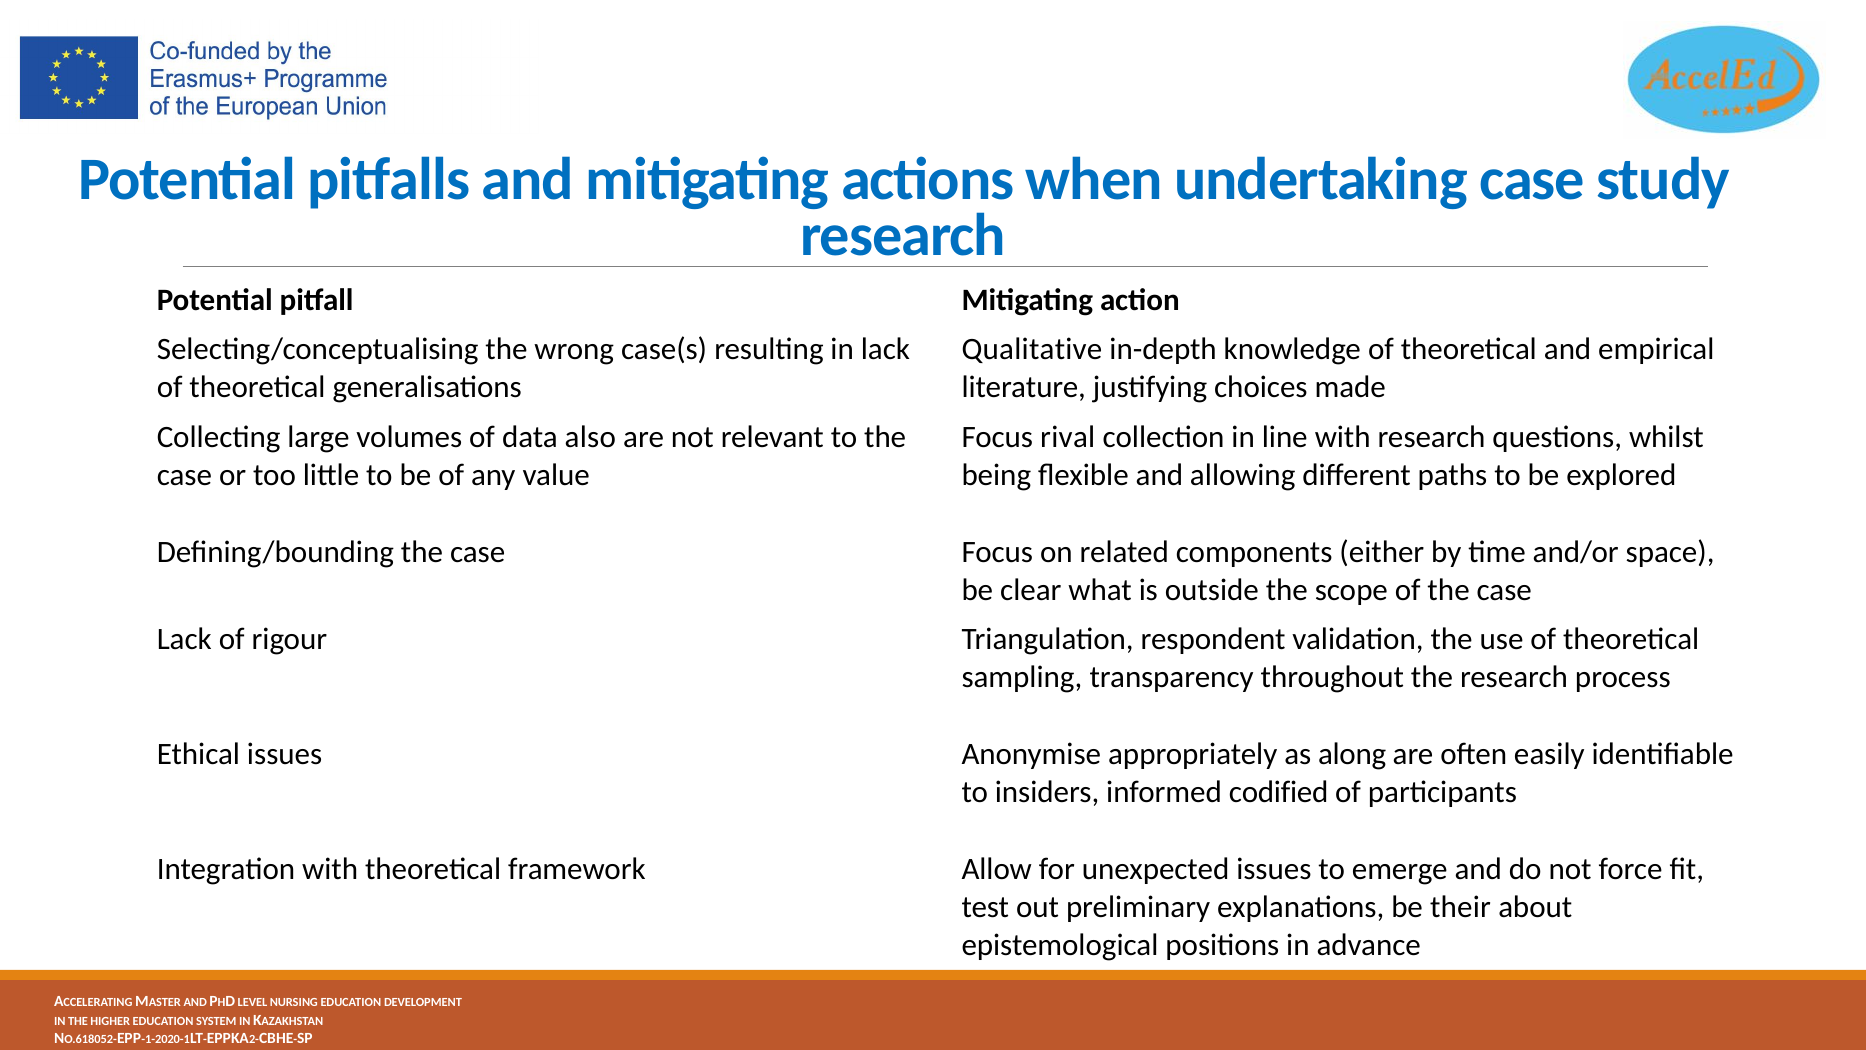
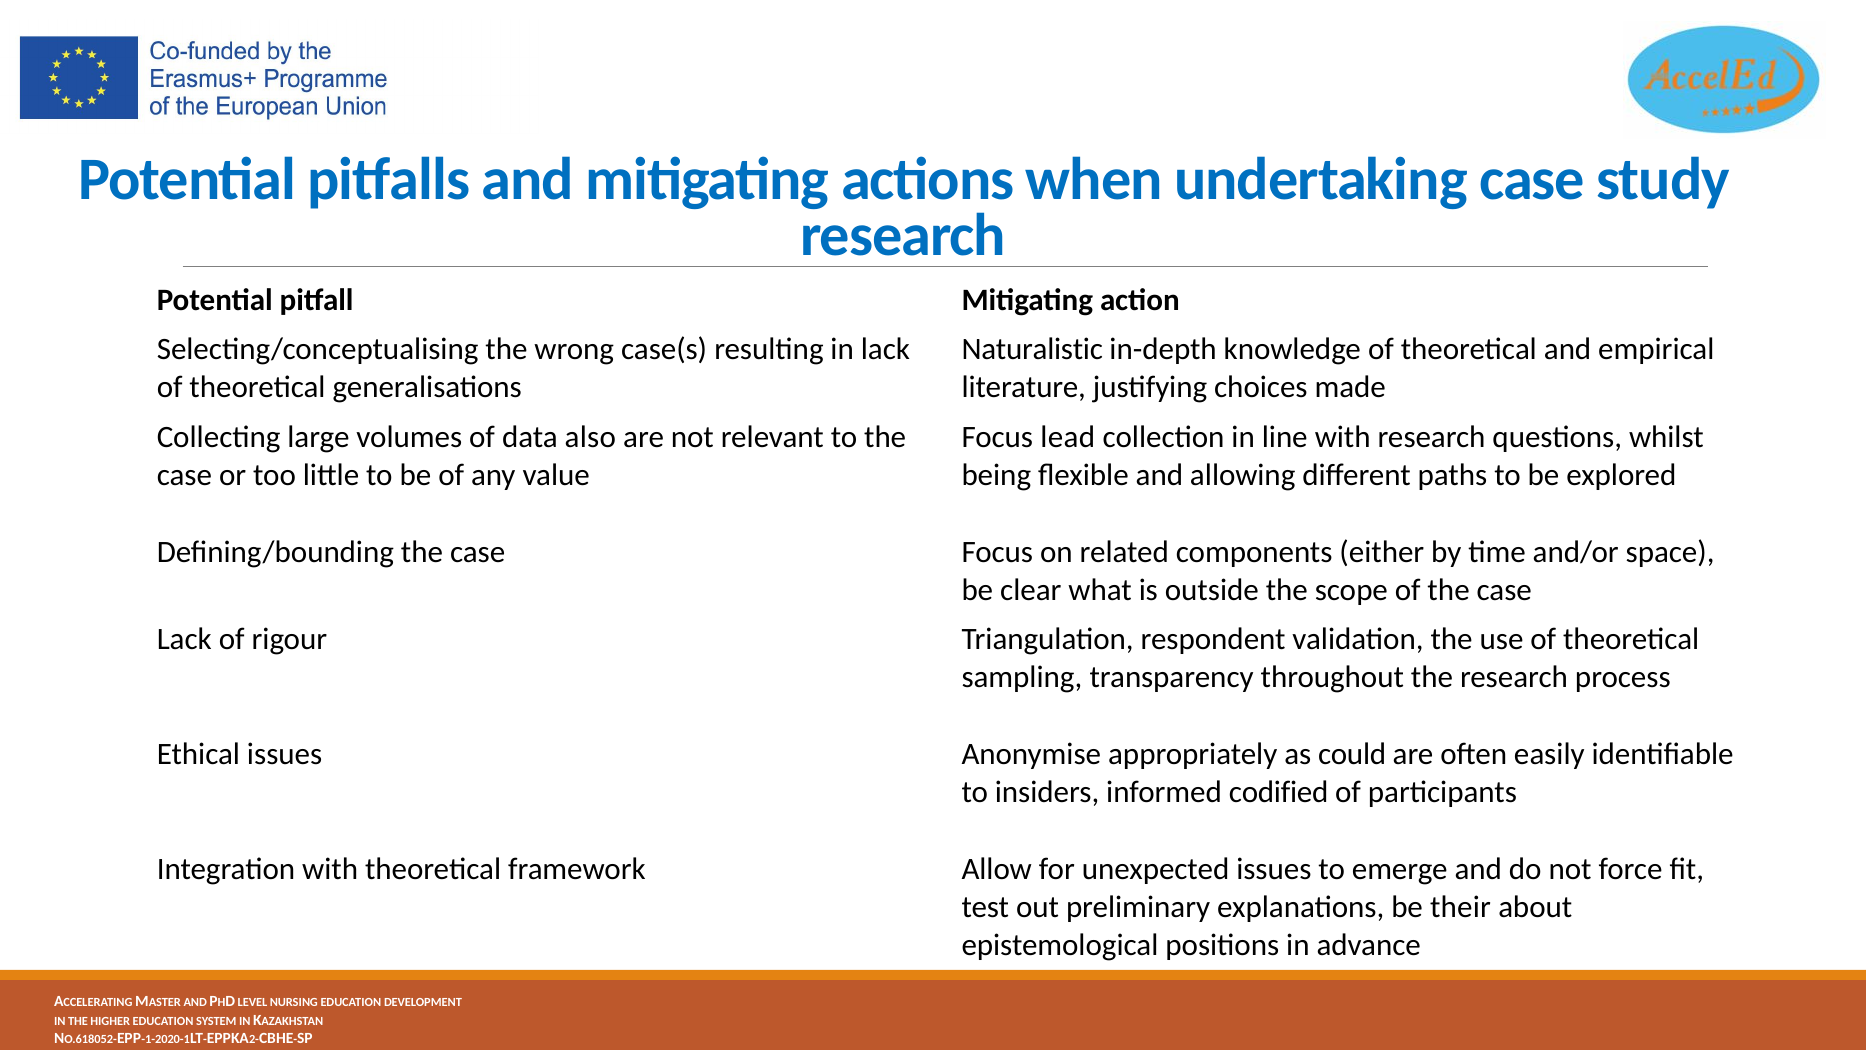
Qualitative: Qualitative -> Naturalistic
rival: rival -> lead
along: along -> could
